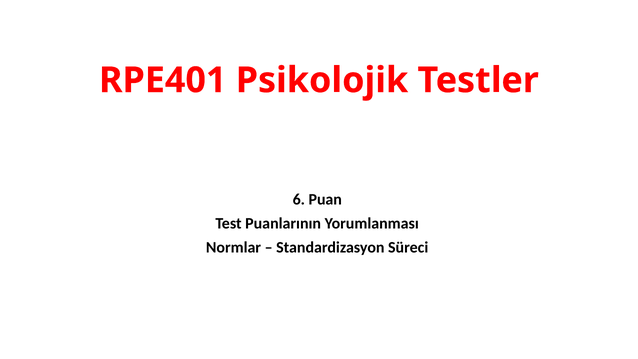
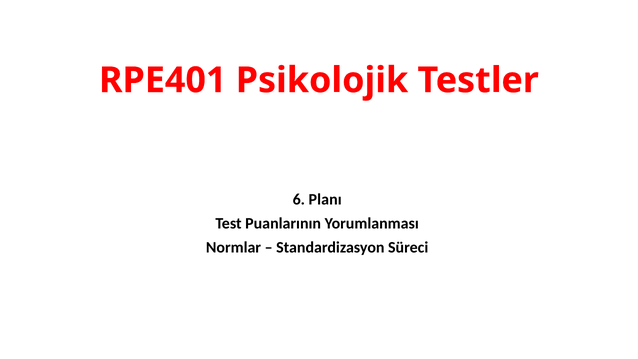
Puan: Puan -> Planı
